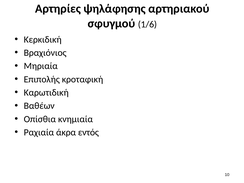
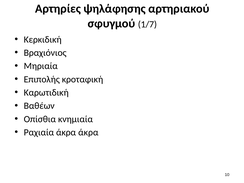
1/6: 1/6 -> 1/7
άκρα εντός: εντός -> άκρα
